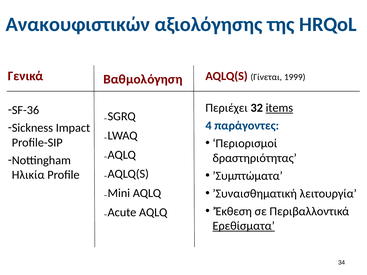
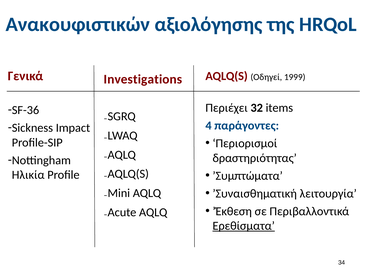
Γίνεται: Γίνεται -> Οδηγεί
Βαθμολόγηση: Βαθμολόγηση -> Investigations
items underline: present -> none
